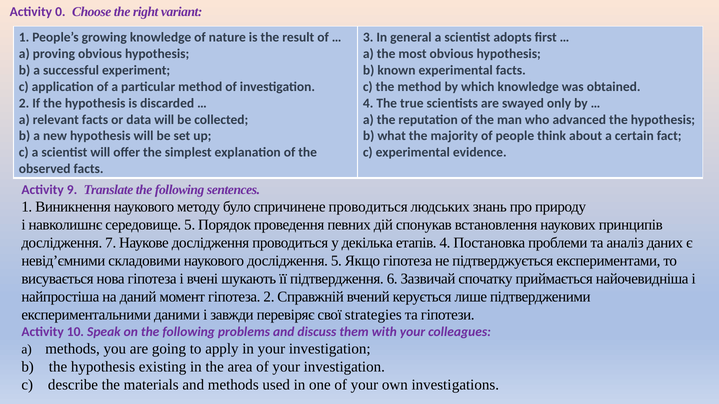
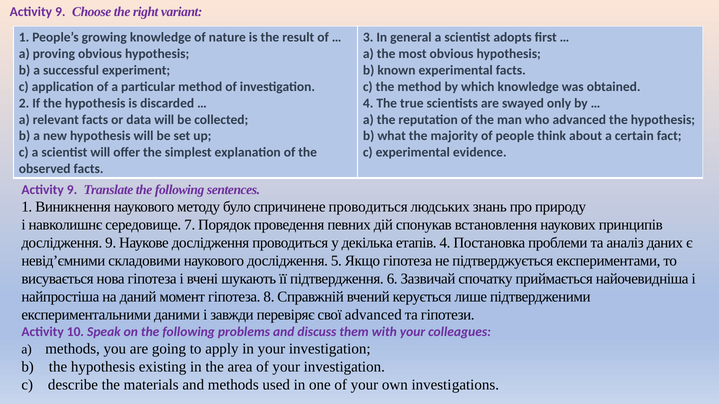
0 at (60, 12): 0 -> 9
середовище 5: 5 -> 7
дослідження 7: 7 -> 9
гіпотеза 2: 2 -> 8
свої strategies: strategies -> advanced
